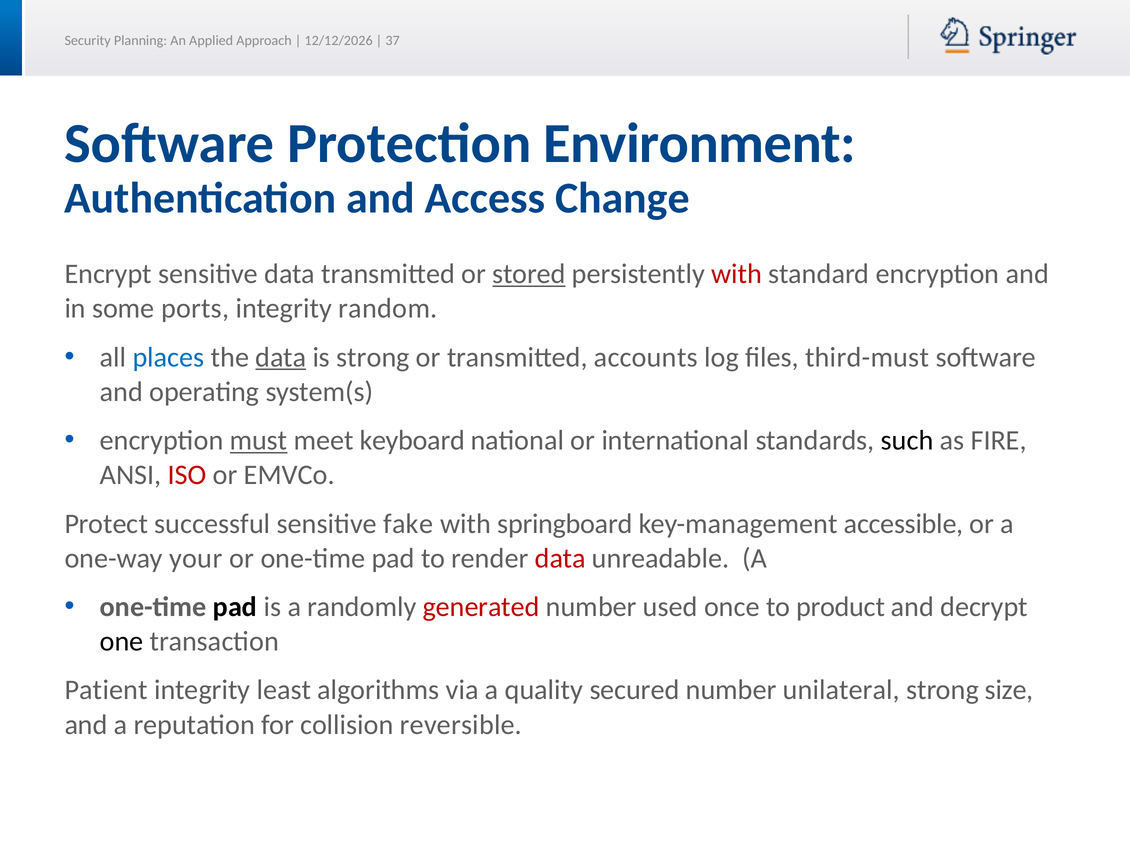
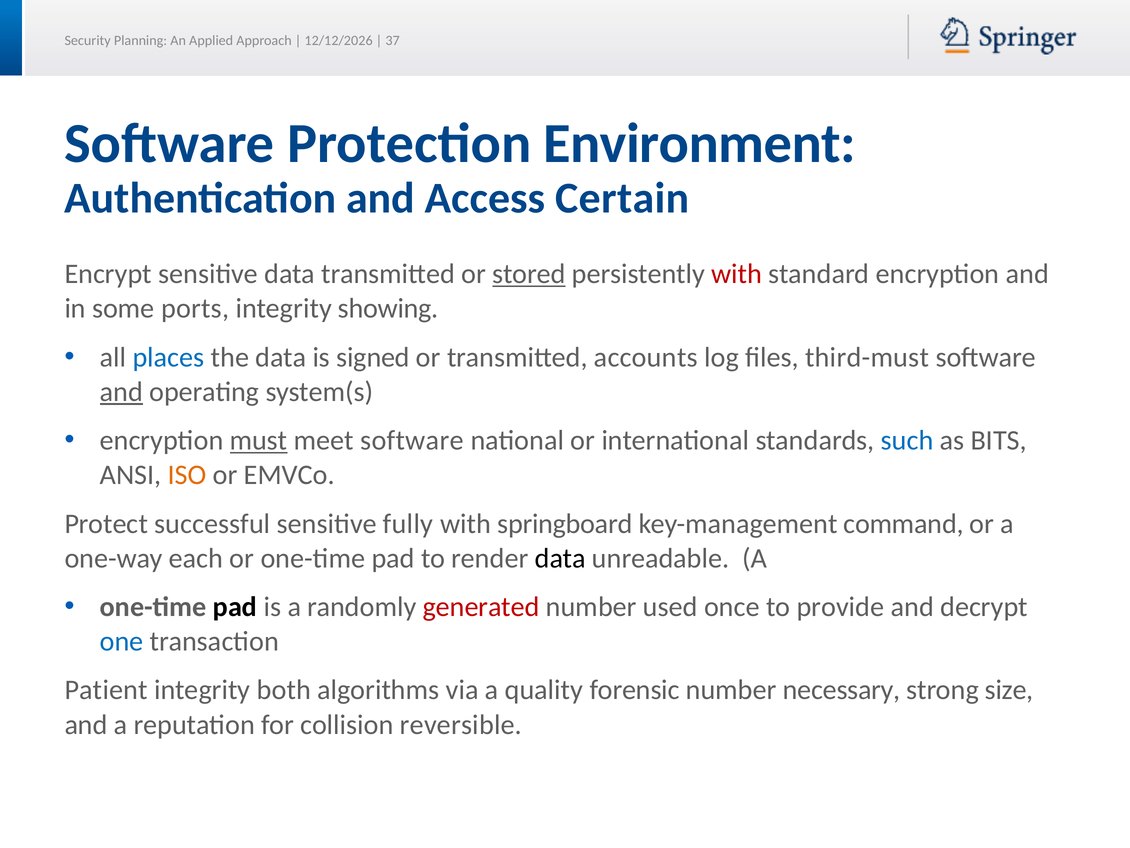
Change: Change -> Certain
random: random -> showing
data at (281, 357) underline: present -> none
is strong: strong -> signed
and at (121, 392) underline: none -> present
meet keyboard: keyboard -> software
such colour: black -> blue
FIRE: FIRE -> BITS
ISO colour: red -> orange
fake: fake -> fully
accessible: accessible -> command
your: your -> each
data at (560, 558) colour: red -> black
product: product -> provide
one colour: black -> blue
least: least -> both
secured: secured -> forensic
unilateral: unilateral -> necessary
